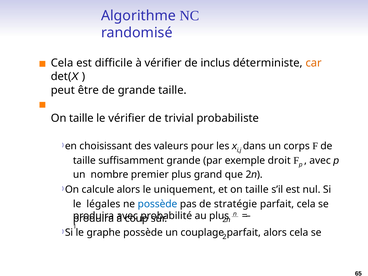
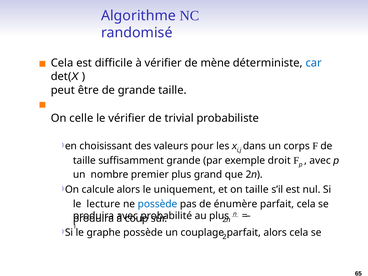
inclus: inclus -> mène
car colour: orange -> blue
taille at (81, 118): taille -> celle
légales: légales -> lecture
stratégie: stratégie -> énumère
